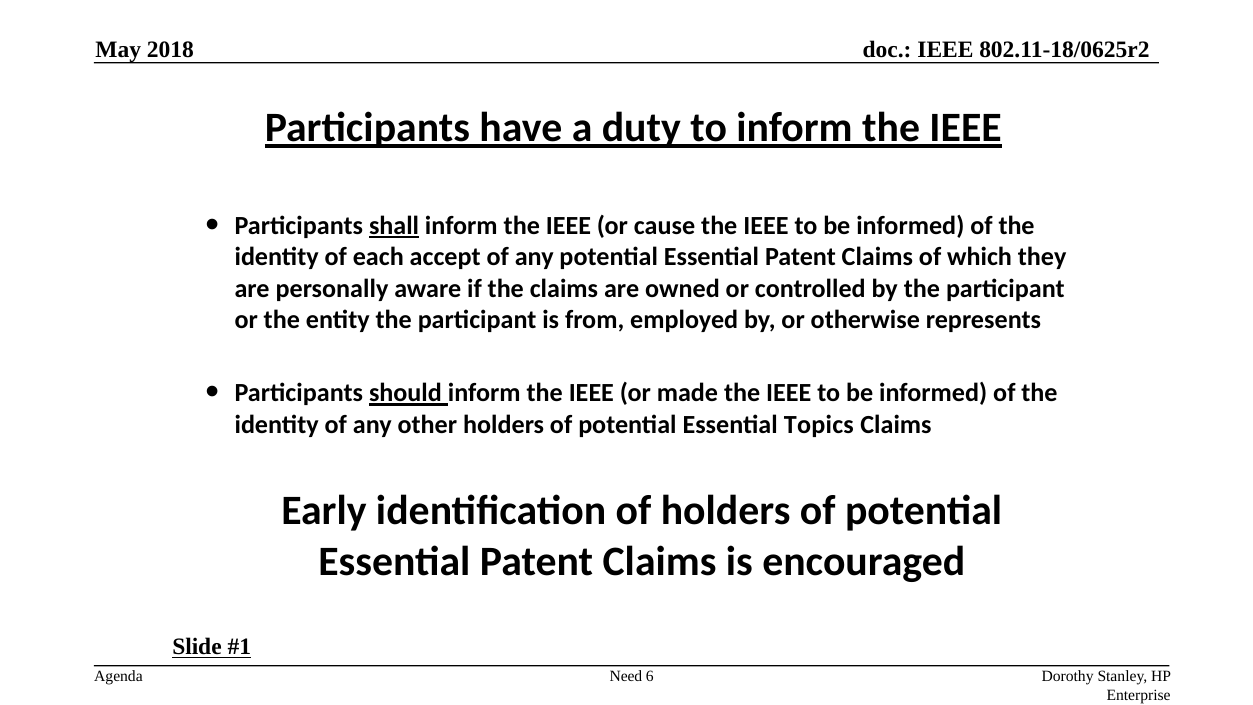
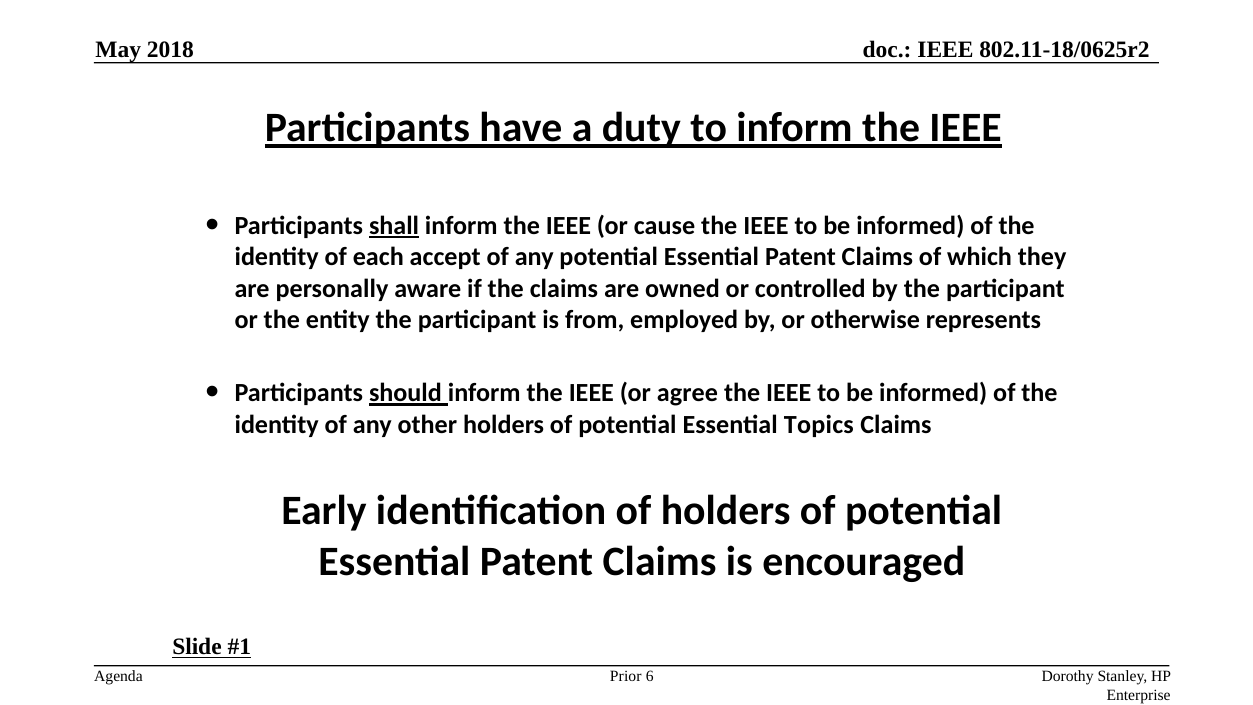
made: made -> agree
Need: Need -> Prior
